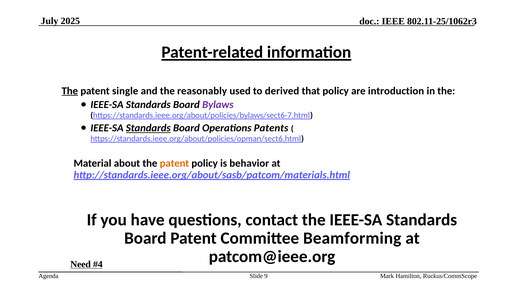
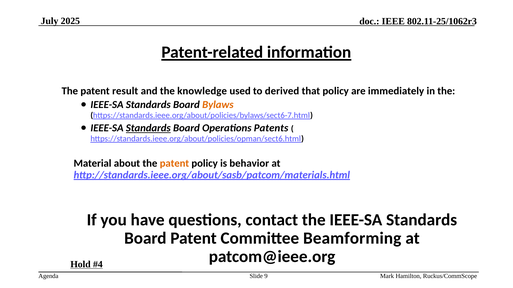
The at (70, 91) underline: present -> none
single: single -> result
reasonably: reasonably -> knowledge
introduction: introduction -> immediately
Bylaws colour: purple -> orange
Need: Need -> Hold
